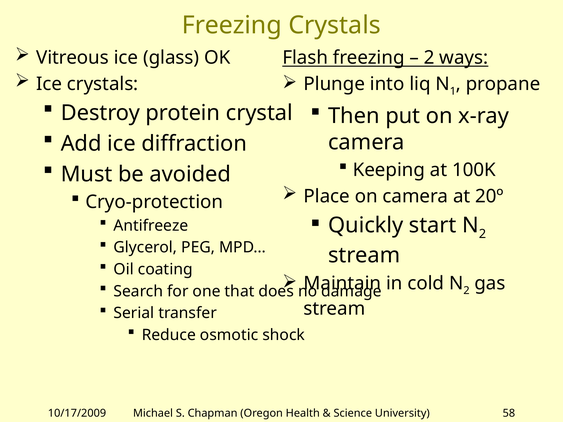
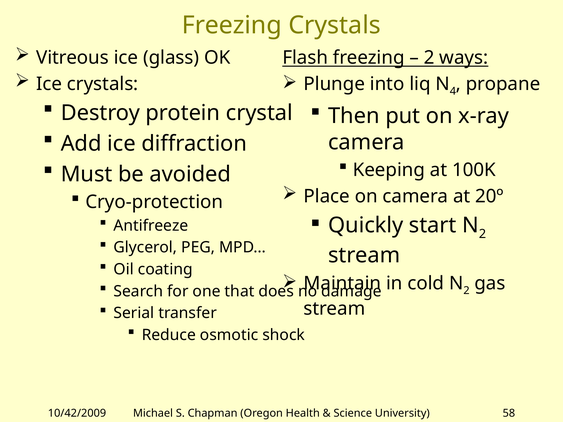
1: 1 -> 4
10/17/2009: 10/17/2009 -> 10/42/2009
